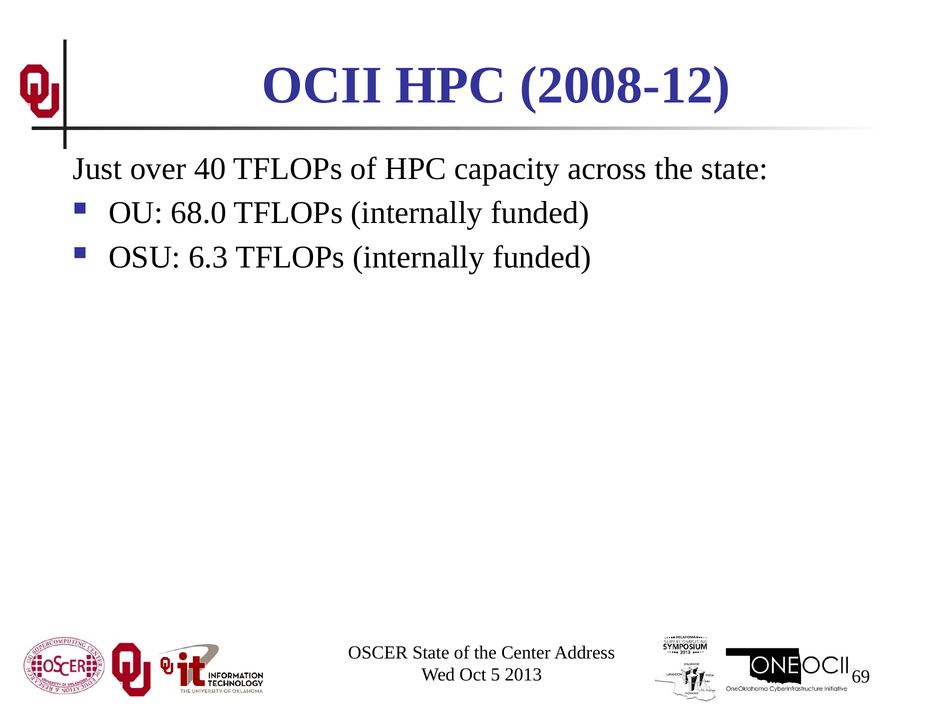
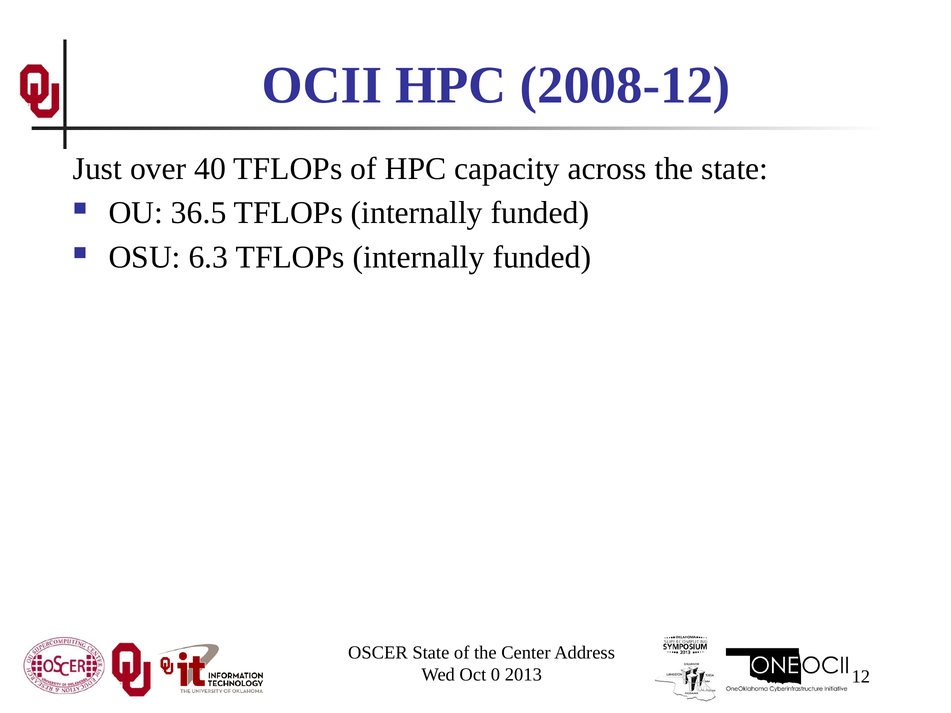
68.0: 68.0 -> 36.5
5: 5 -> 0
69: 69 -> 12
